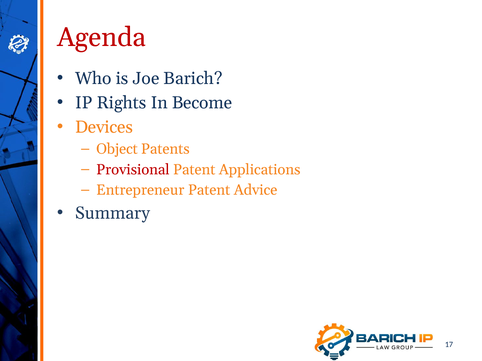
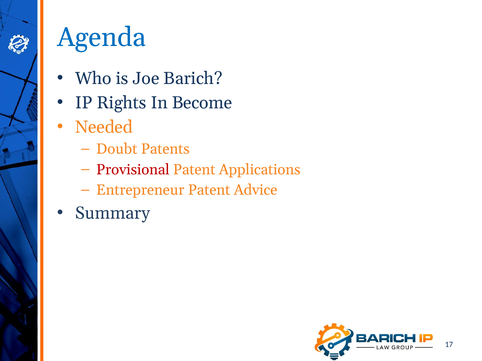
Agenda colour: red -> blue
Devices: Devices -> Needed
Object: Object -> Doubt
